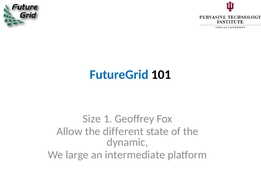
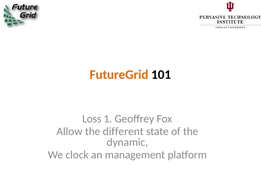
FutureGrid colour: blue -> orange
Size: Size -> Loss
large: large -> clock
intermediate: intermediate -> management
